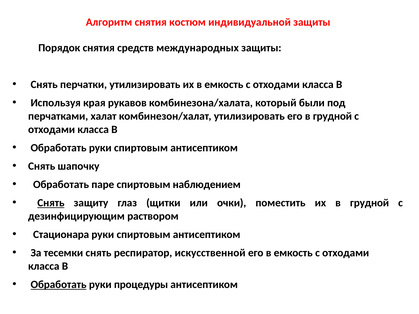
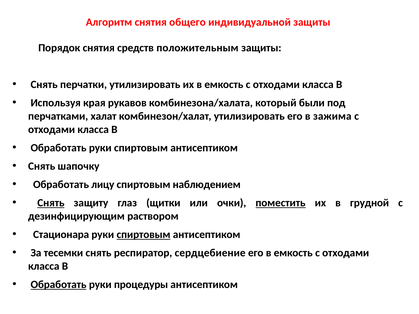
костюм: костюм -> общего
международных: международных -> положительным
его в грудной: грудной -> зажима
паре: паре -> лицу
поместить underline: none -> present
спиртовым at (144, 235) underline: none -> present
искусственной: искусственной -> сердцебиение
